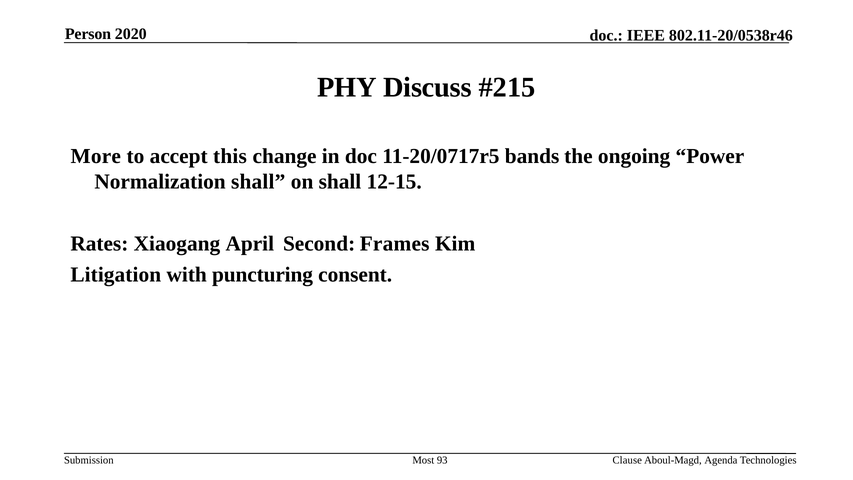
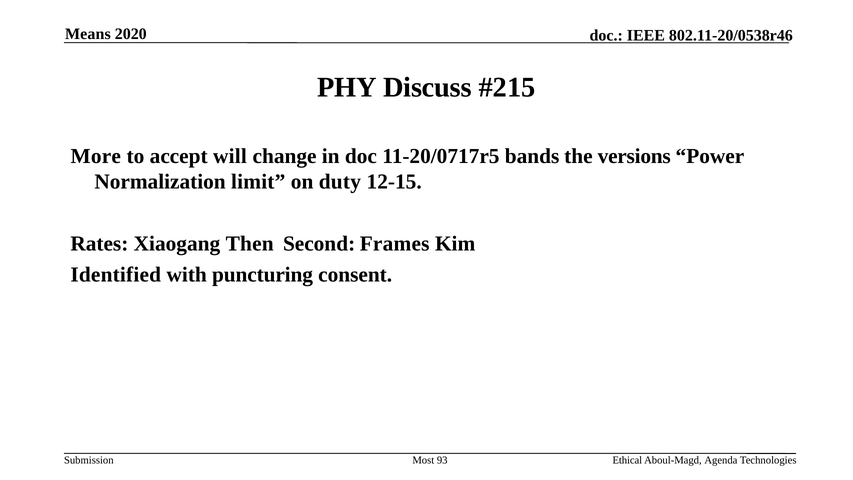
Person: Person -> Means
this: this -> will
ongoing: ongoing -> versions
Normalization shall: shall -> limit
on shall: shall -> duty
April: April -> Then
Litigation: Litigation -> Identified
Clause: Clause -> Ethical
